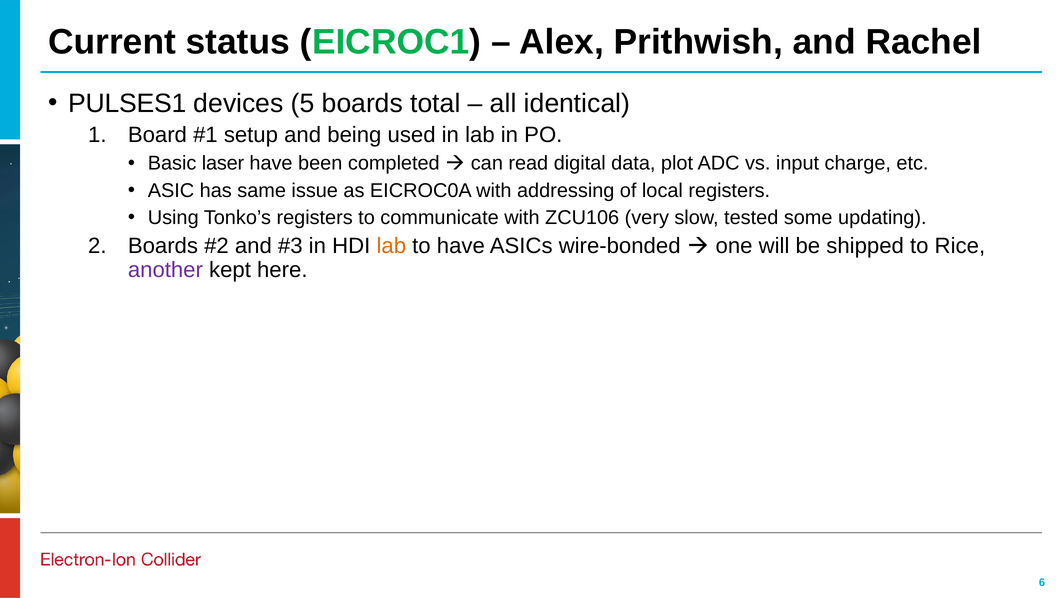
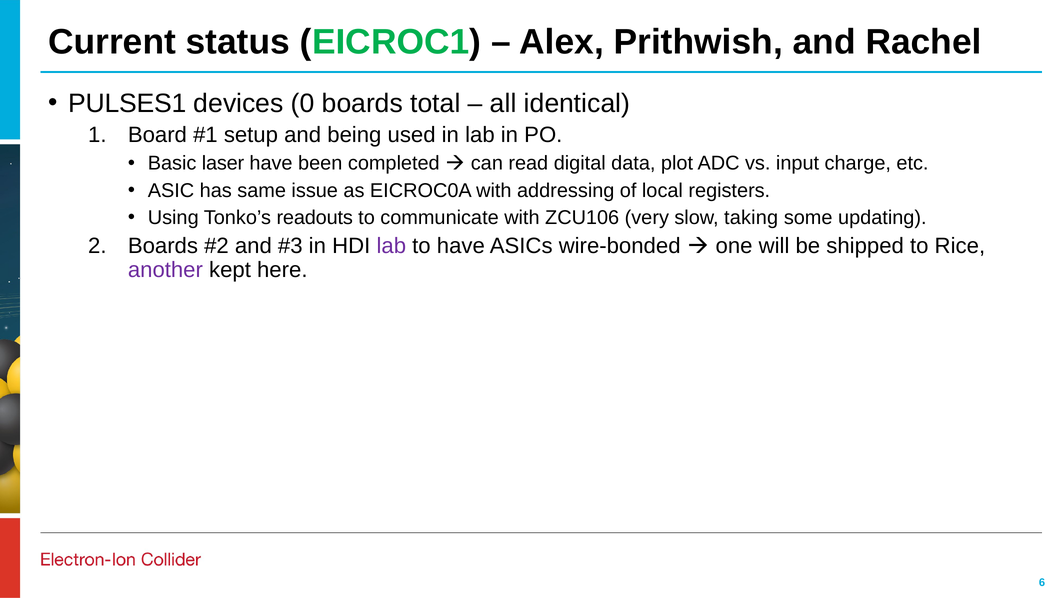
5: 5 -> 0
Tonko’s registers: registers -> readouts
tested: tested -> taking
lab at (391, 246) colour: orange -> purple
